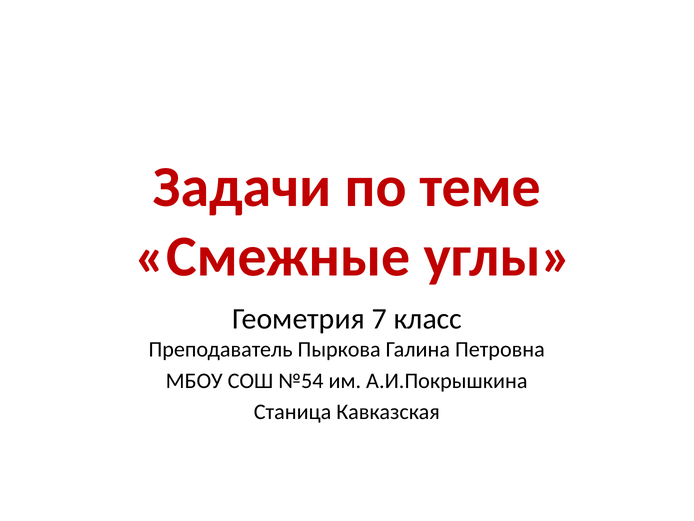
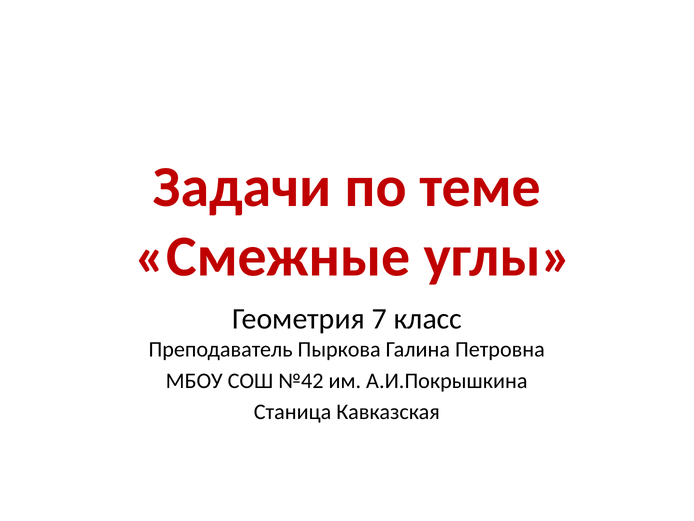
№54: №54 -> №42
